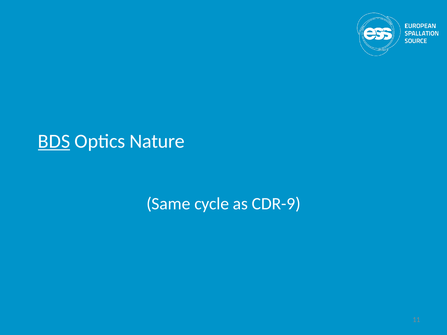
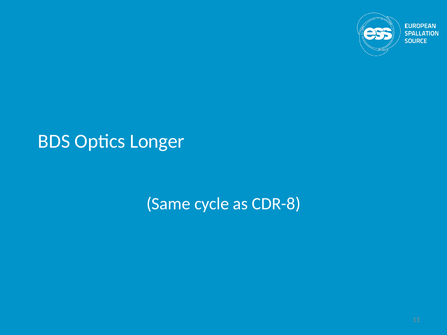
BDS underline: present -> none
Nature: Nature -> Longer
CDR-9: CDR-9 -> CDR-8
